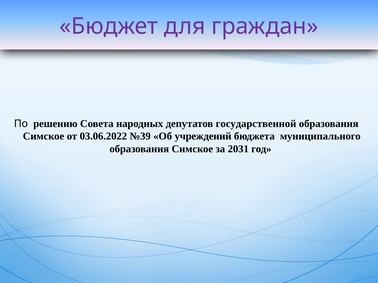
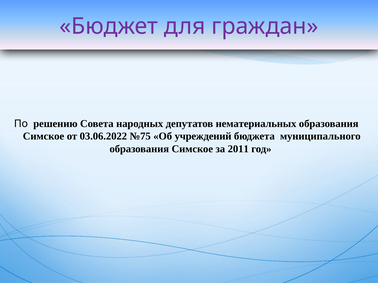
государственной: государственной -> нематериальных
№39: №39 -> №75
2031: 2031 -> 2011
